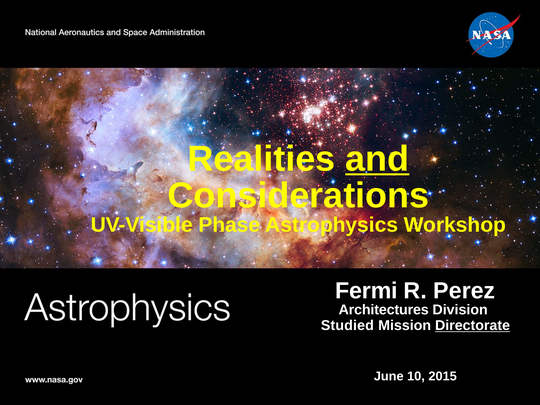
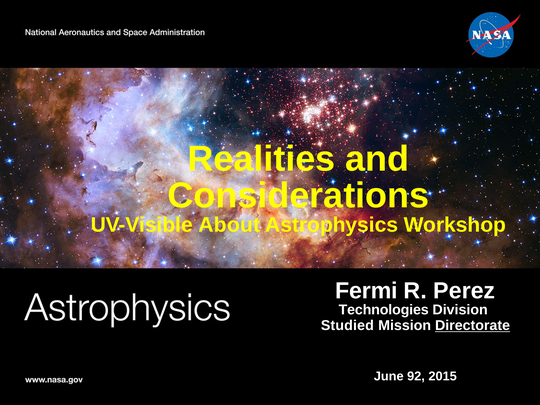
and underline: present -> none
Phase: Phase -> About
Architectures: Architectures -> Technologies
10: 10 -> 92
